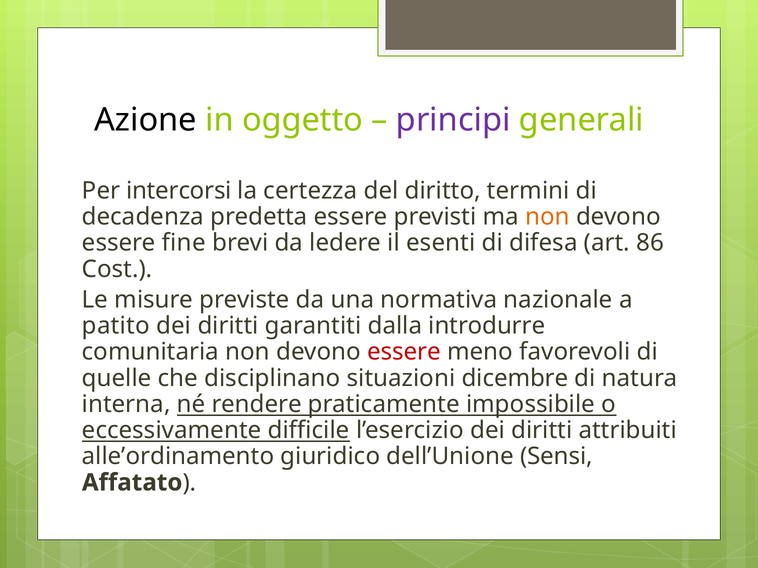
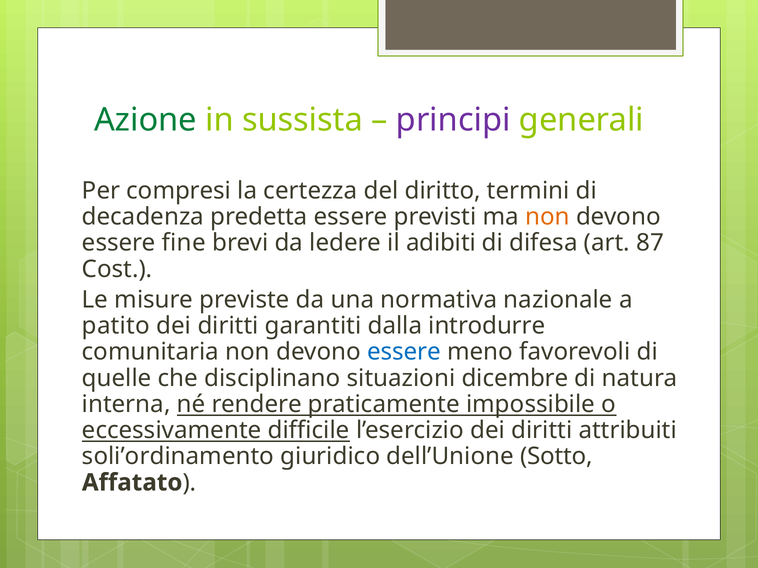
Azione colour: black -> green
oggetto: oggetto -> sussista
intercorsi: intercorsi -> compresi
esenti: esenti -> adibiti
86: 86 -> 87
essere at (404, 352) colour: red -> blue
alle’ordinamento: alle’ordinamento -> soli’ordinamento
Sensi: Sensi -> Sotto
